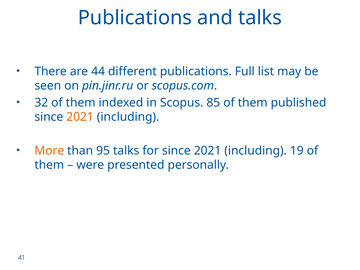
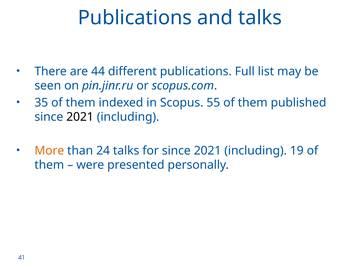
32: 32 -> 35
85: 85 -> 55
2021 at (80, 117) colour: orange -> black
95: 95 -> 24
